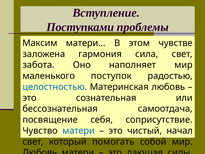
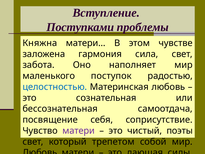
Максим: Максим -> Княжна
матери at (79, 130) colour: blue -> purple
начал: начал -> поэты
помогать: помогать -> трепетом
